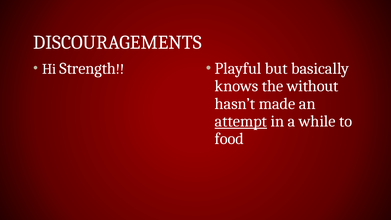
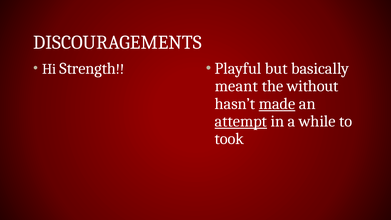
knows: knows -> meant
made underline: none -> present
food: food -> took
